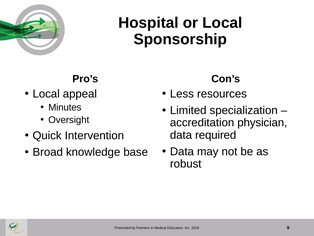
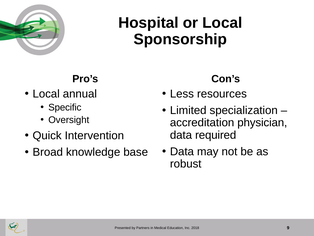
appeal: appeal -> annual
Minutes: Minutes -> Specific
